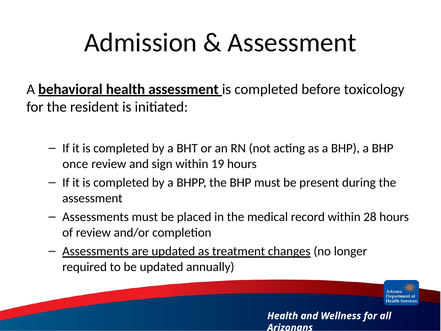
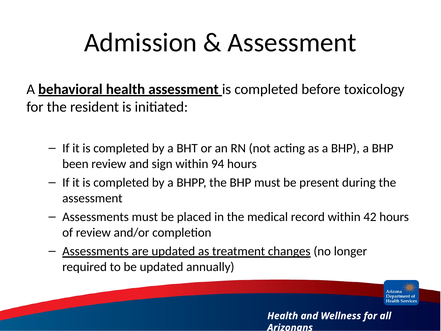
once: once -> been
19: 19 -> 94
28: 28 -> 42
